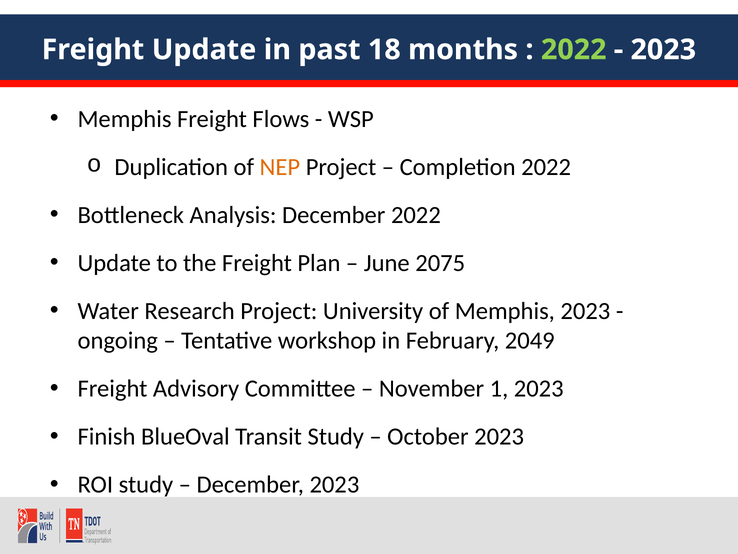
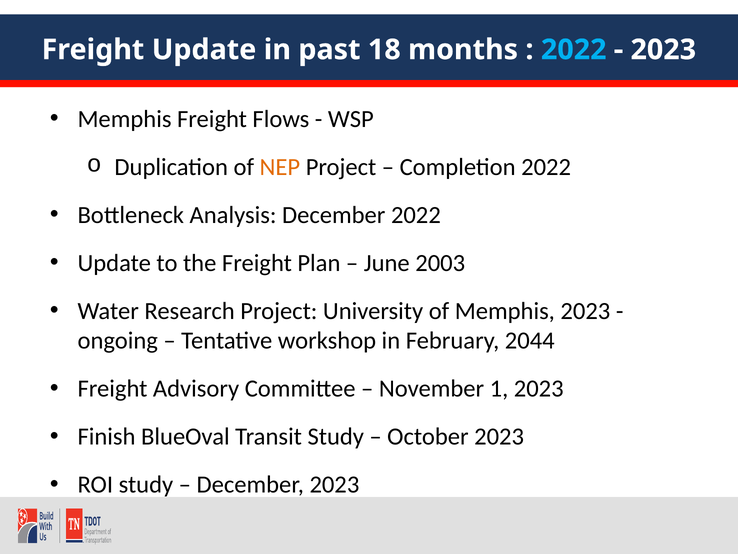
2022 at (574, 50) colour: light green -> light blue
2075: 2075 -> 2003
2049: 2049 -> 2044
